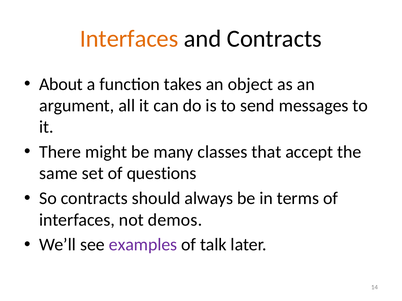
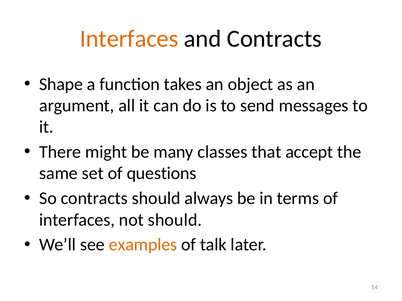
About: About -> Shape
not demos: demos -> should
examples colour: purple -> orange
